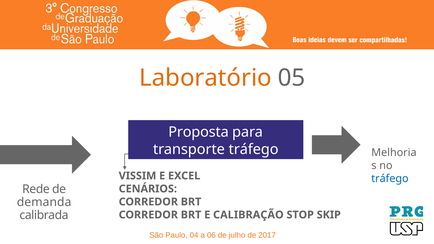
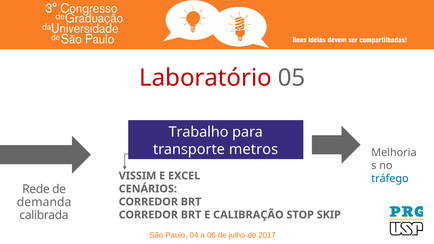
Laboratório colour: orange -> red
Proposta: Proposta -> Trabalho
transporte tráfego: tráfego -> metros
